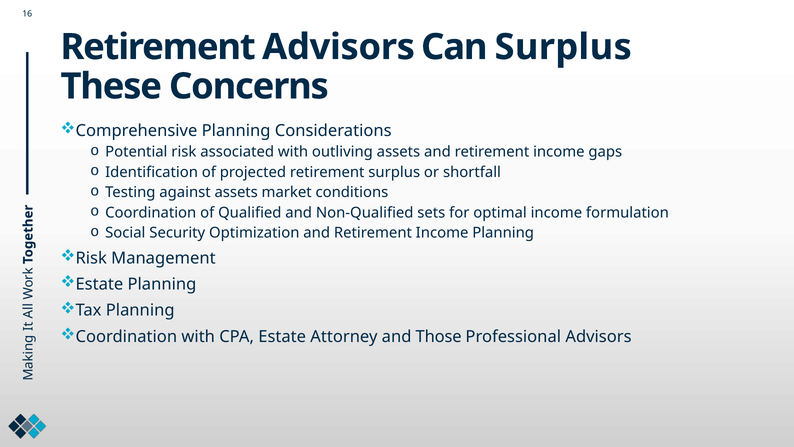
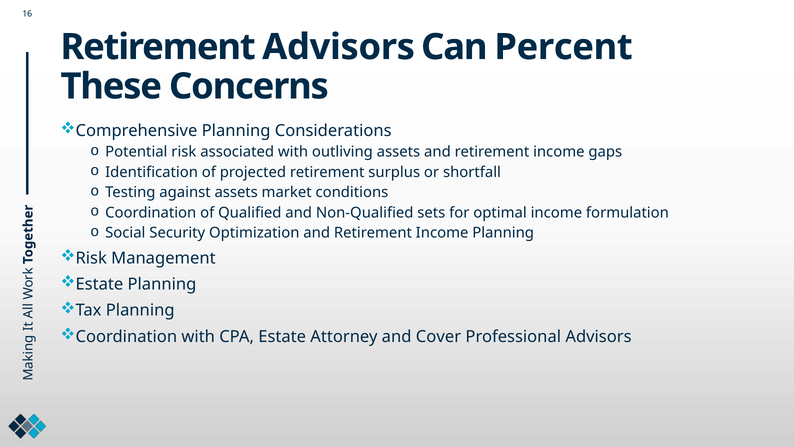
Can Surplus: Surplus -> Percent
Those: Those -> Cover
